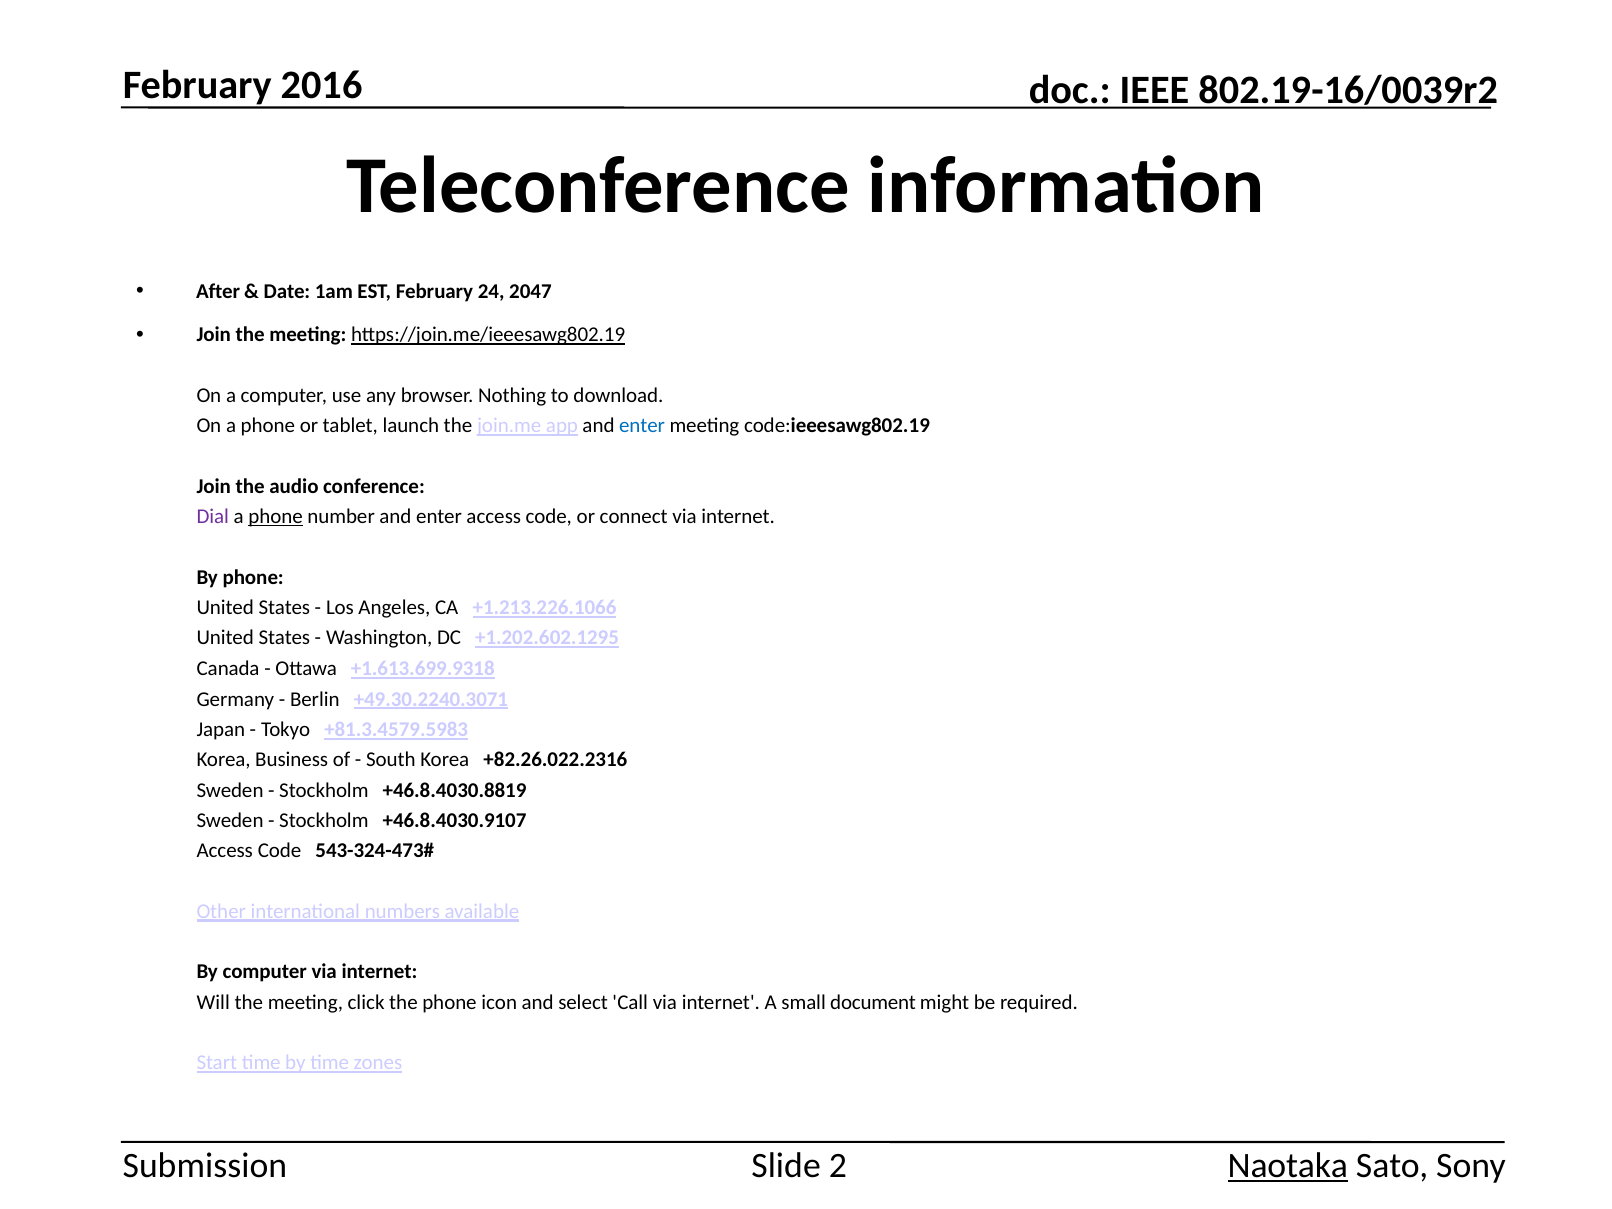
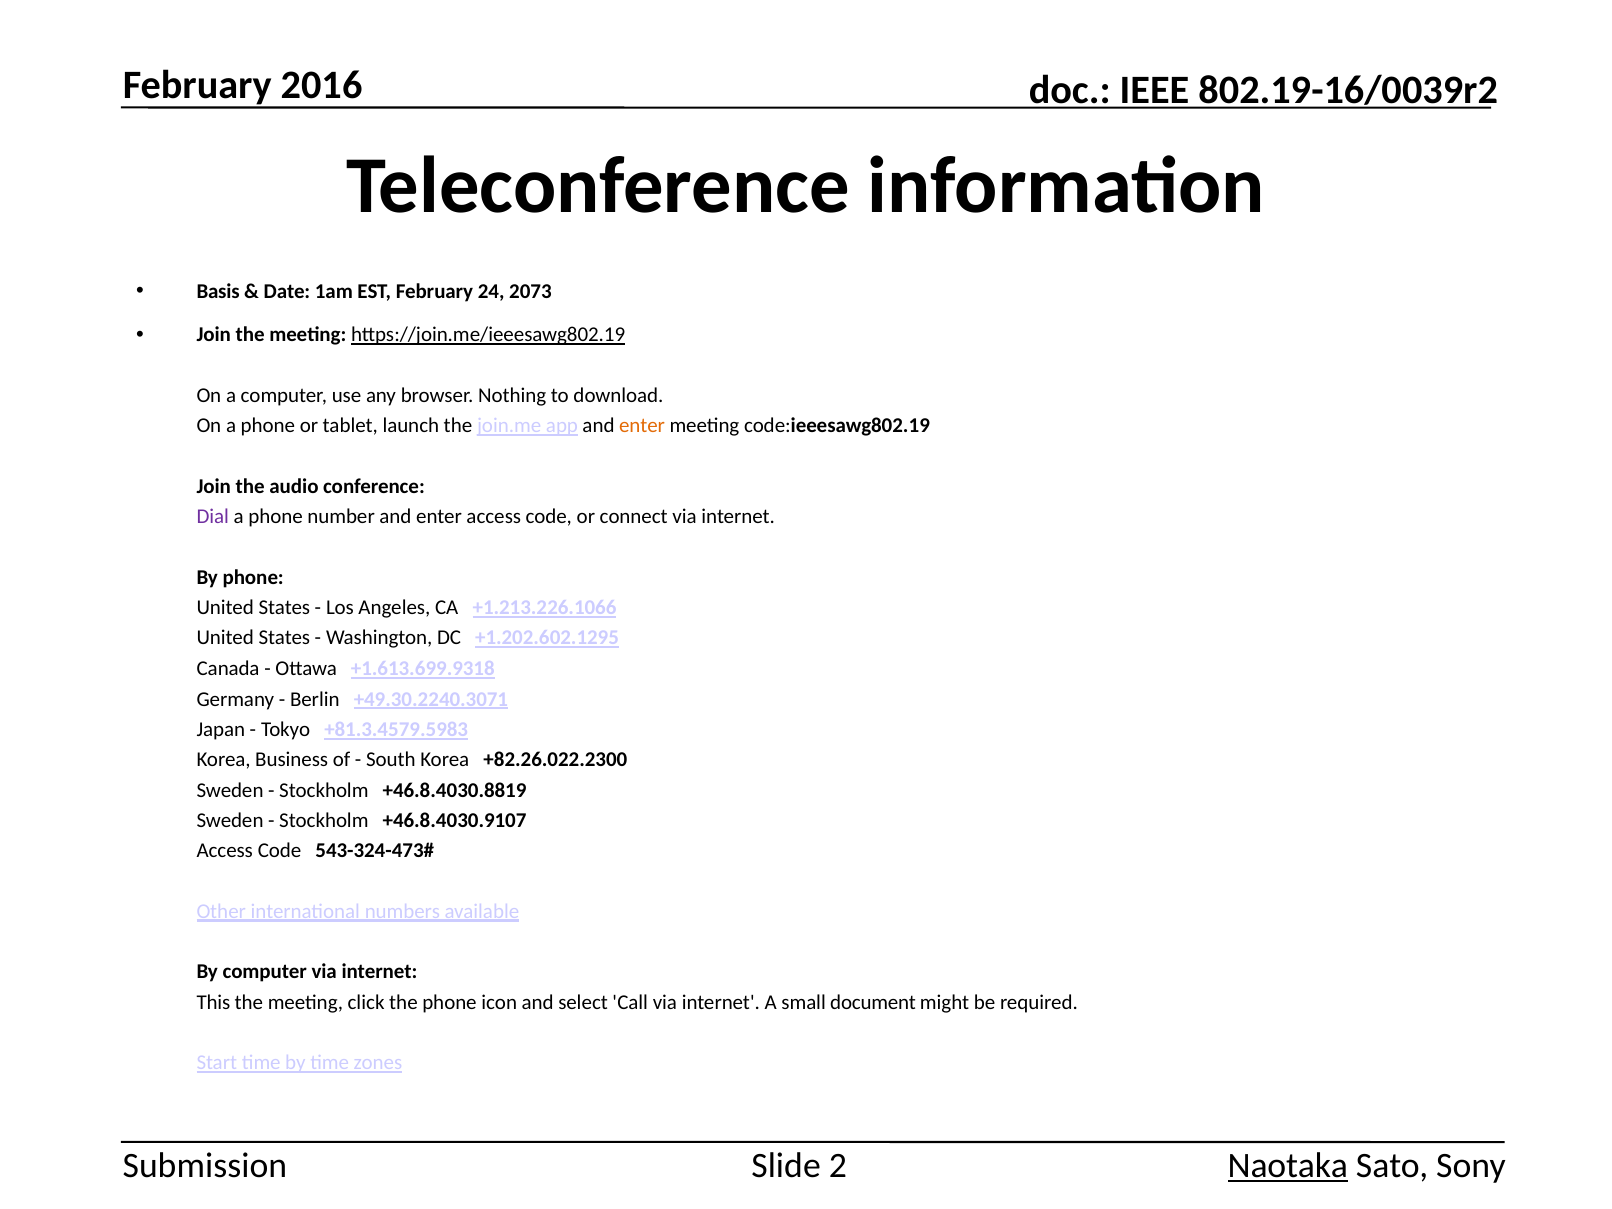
After: After -> Basis
2047: 2047 -> 2073
enter at (642, 426) colour: blue -> orange
phone at (276, 517) underline: present -> none
+82.26.022.2316: +82.26.022.2316 -> +82.26.022.2300
Will: Will -> This
